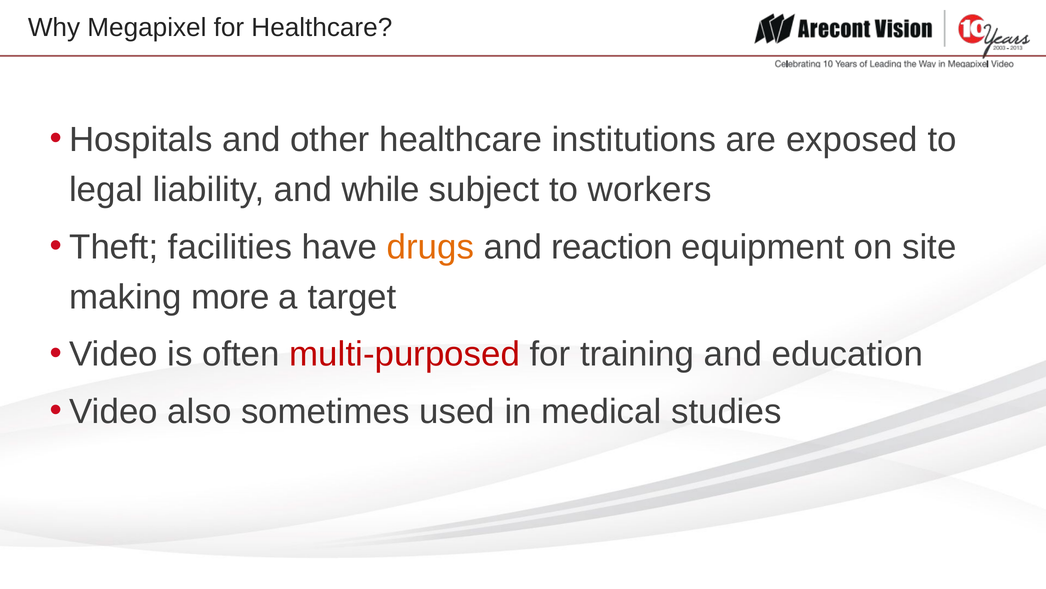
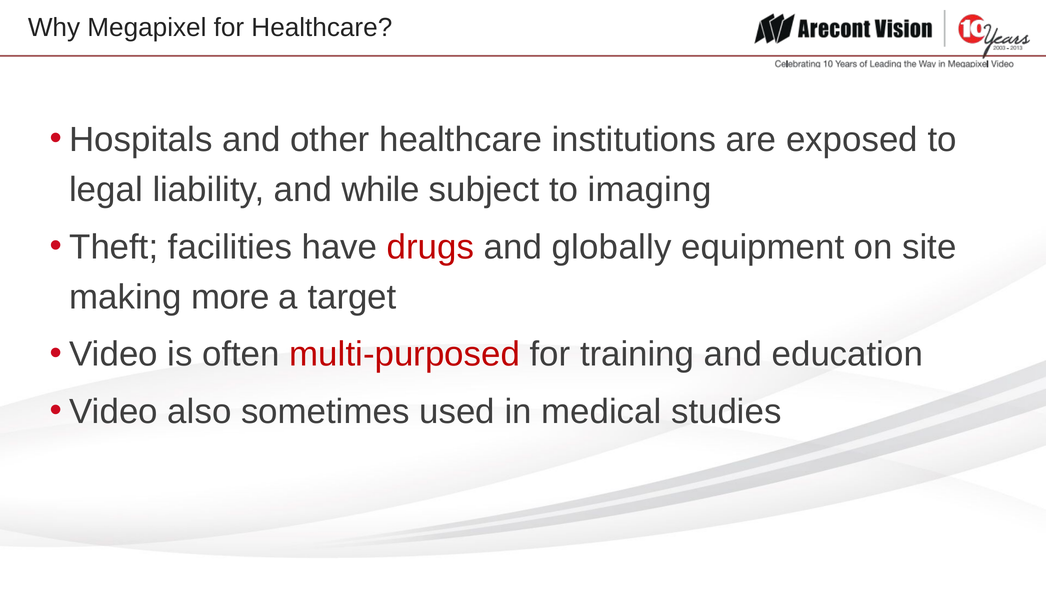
workers: workers -> imaging
drugs colour: orange -> red
reaction: reaction -> globally
